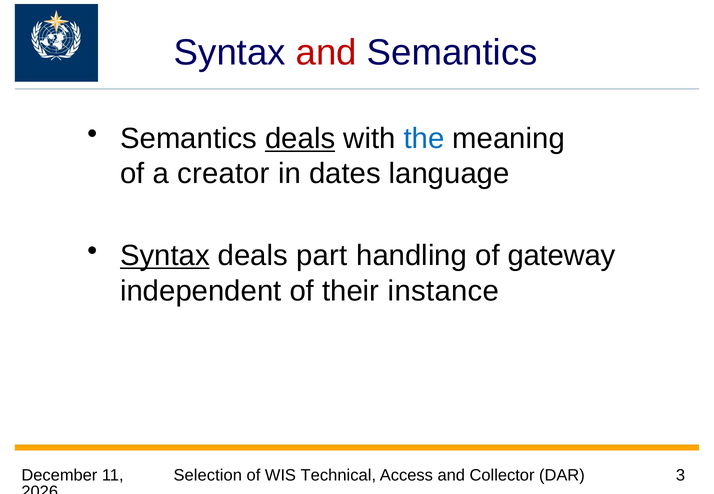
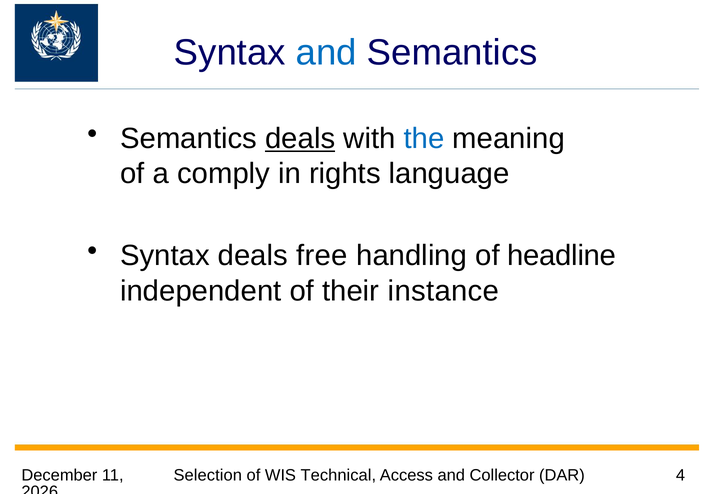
and at (326, 53) colour: red -> blue
creator: creator -> comply
dates: dates -> rights
Syntax at (165, 256) underline: present -> none
part: part -> free
gateway: gateway -> headline
3: 3 -> 4
